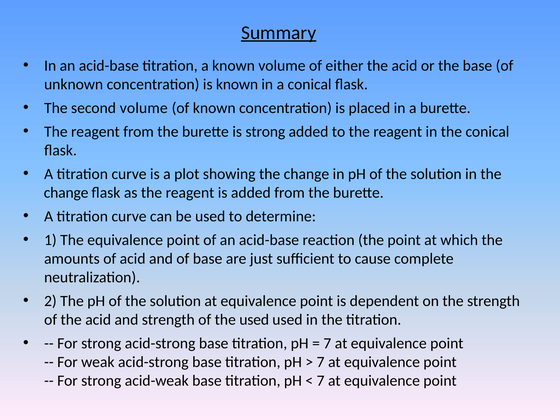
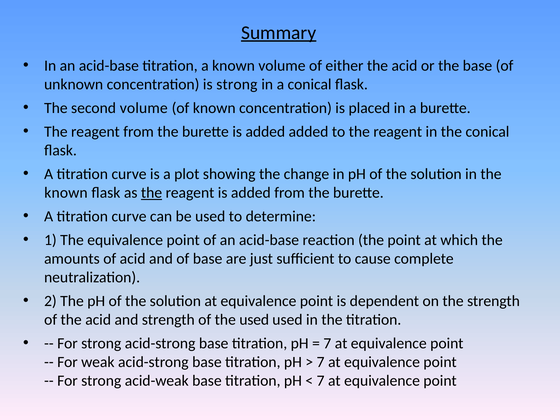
is known: known -> strong
burette is strong: strong -> added
change at (66, 193): change -> known
the at (152, 193) underline: none -> present
